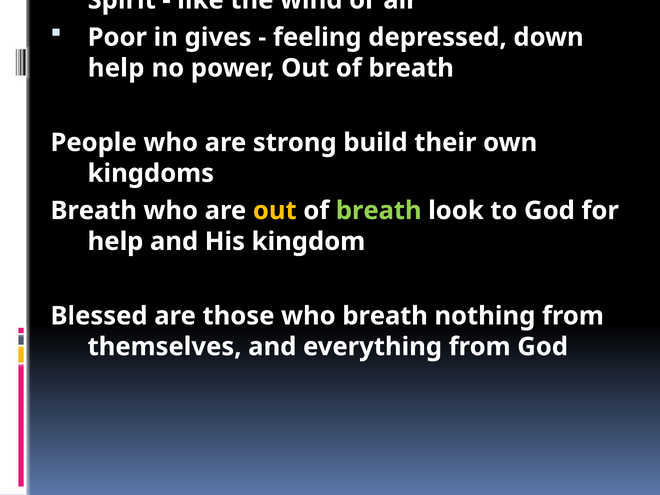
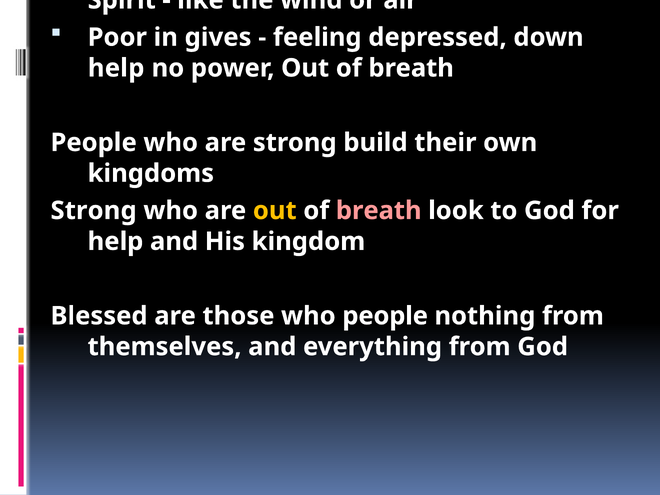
Breath at (94, 211): Breath -> Strong
breath at (379, 211) colour: light green -> pink
who breath: breath -> people
